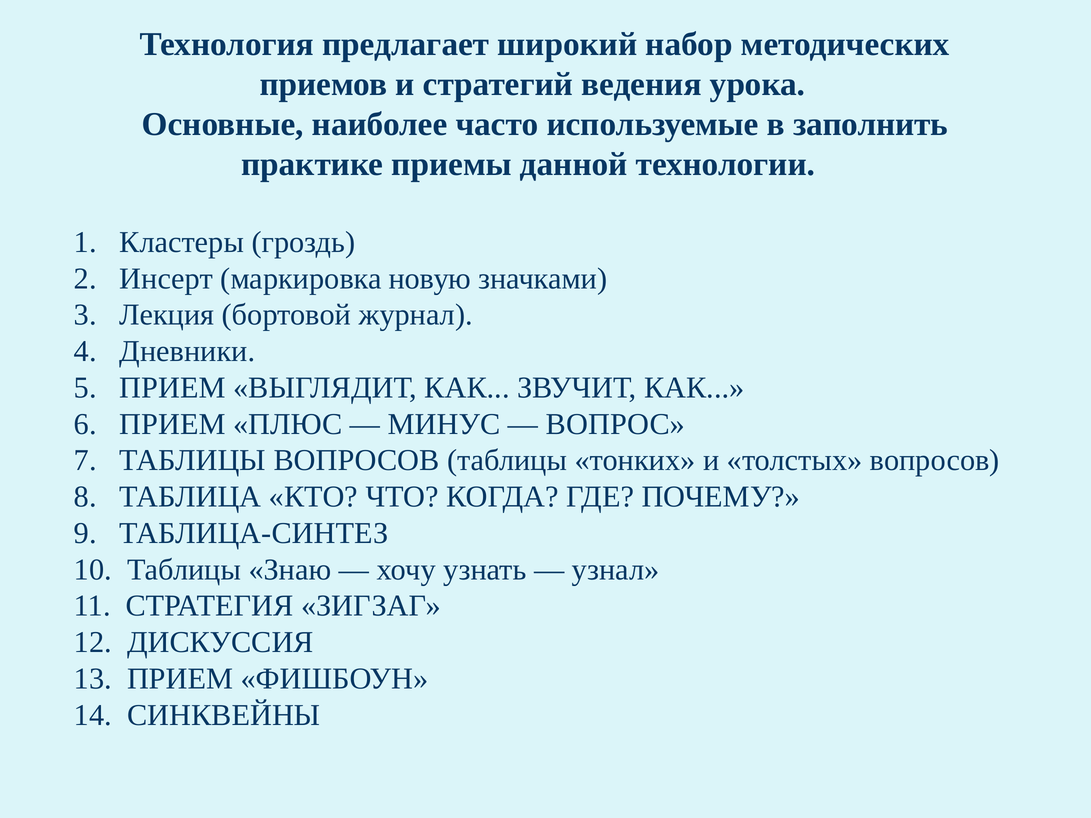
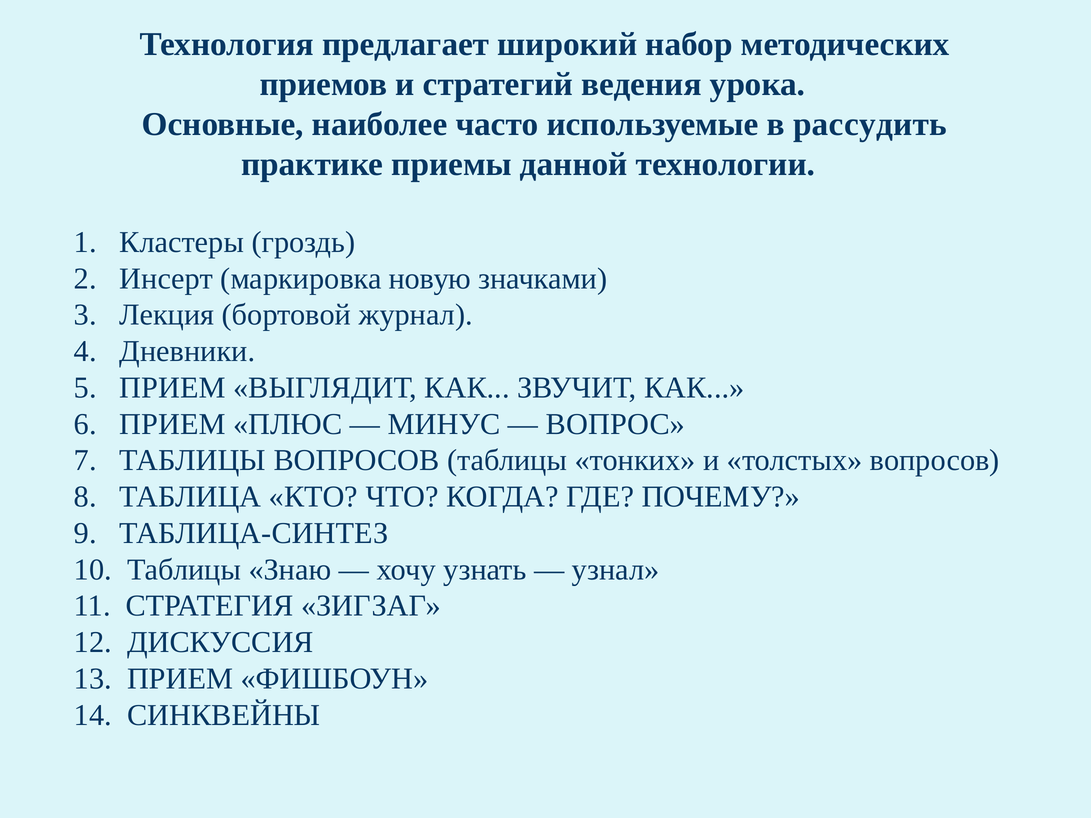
заполнить: заполнить -> рассудить
